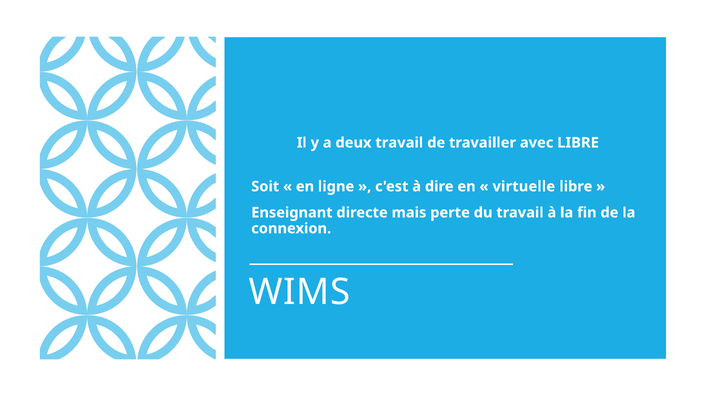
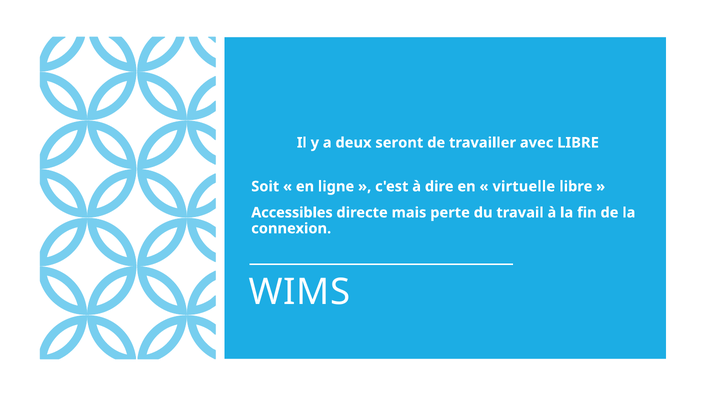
deux travail: travail -> seront
Enseignant: Enseignant -> Accessibles
